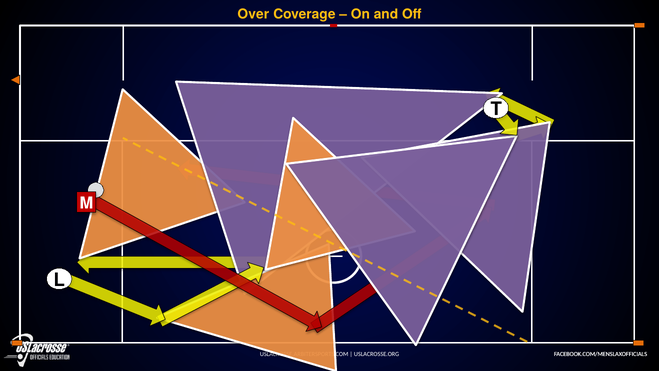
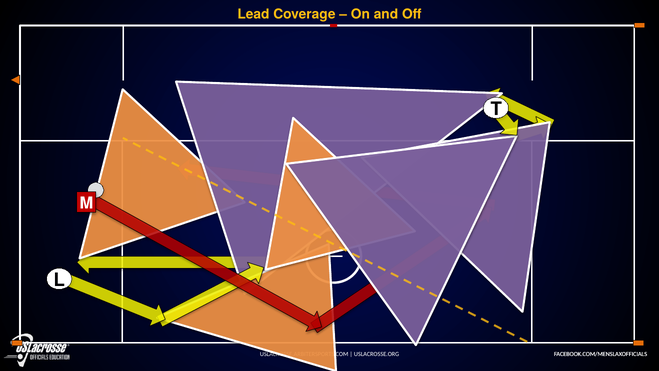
Over: Over -> Lead
